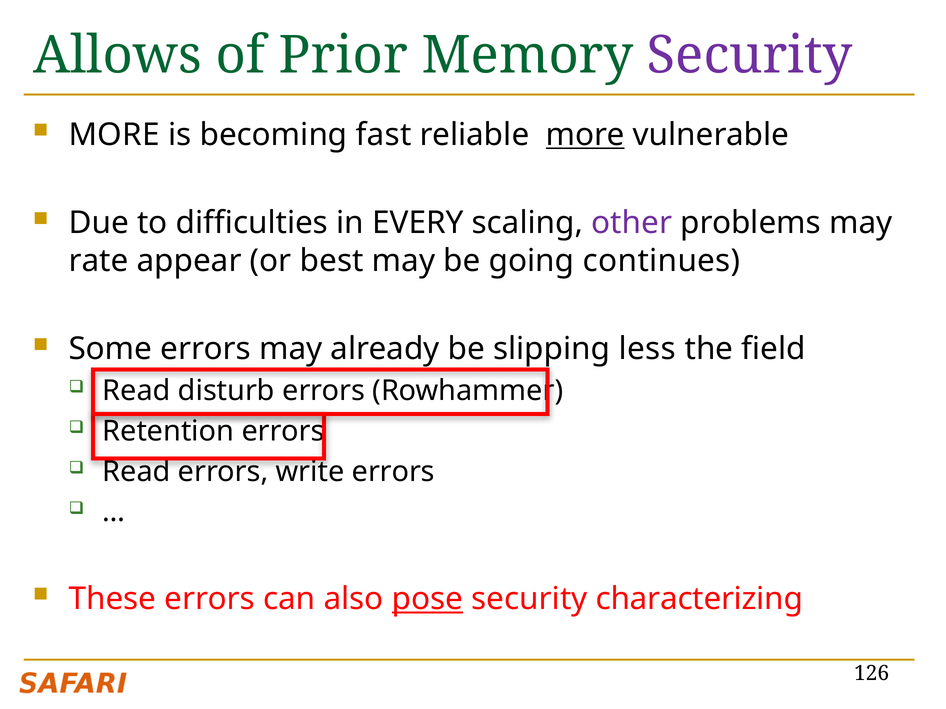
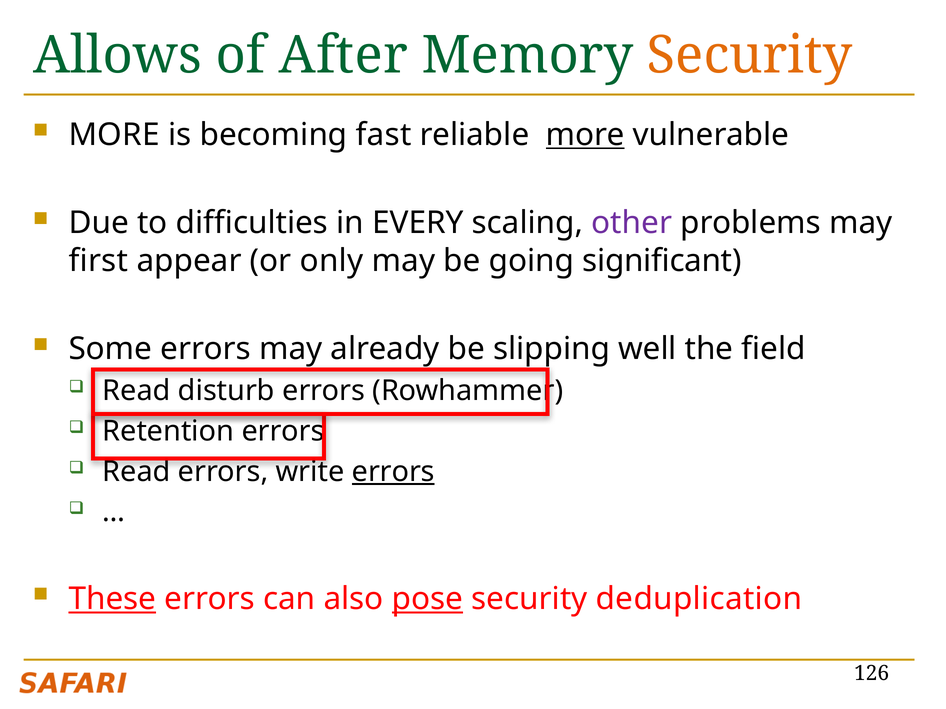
Prior: Prior -> After
Security at (750, 56) colour: purple -> orange
rate: rate -> first
best: best -> only
continues: continues -> significant
less: less -> well
errors at (393, 472) underline: none -> present
These underline: none -> present
characterizing: characterizing -> deduplication
